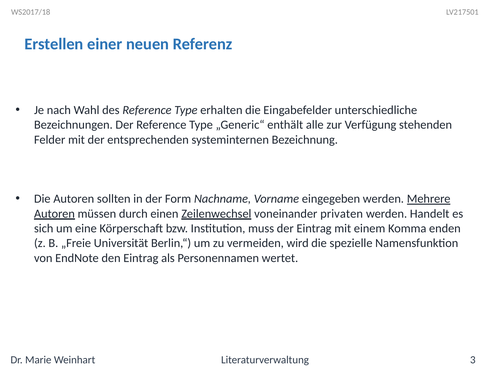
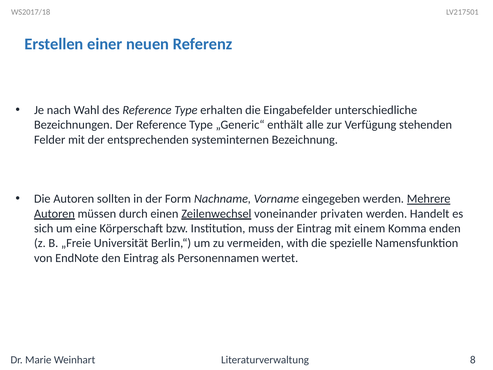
wird: wird -> with
3: 3 -> 8
